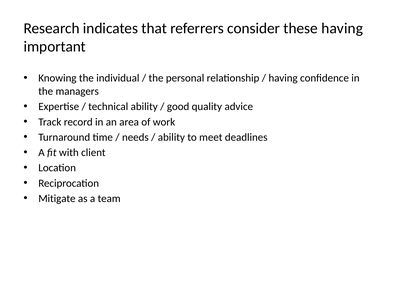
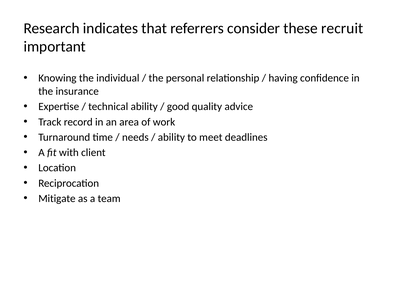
these having: having -> recruit
managers: managers -> insurance
